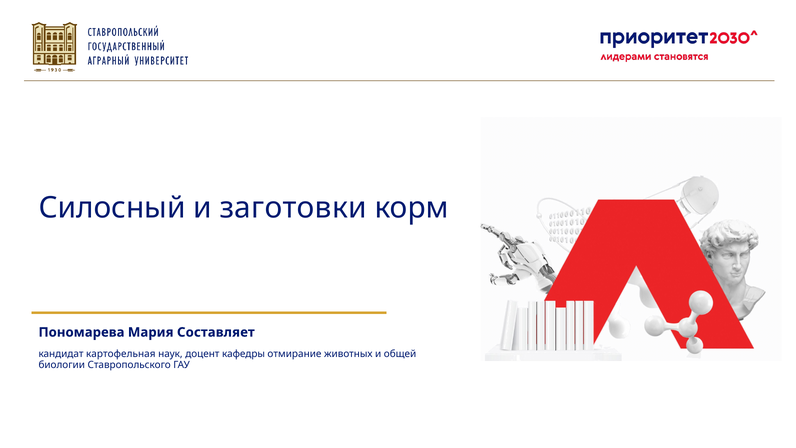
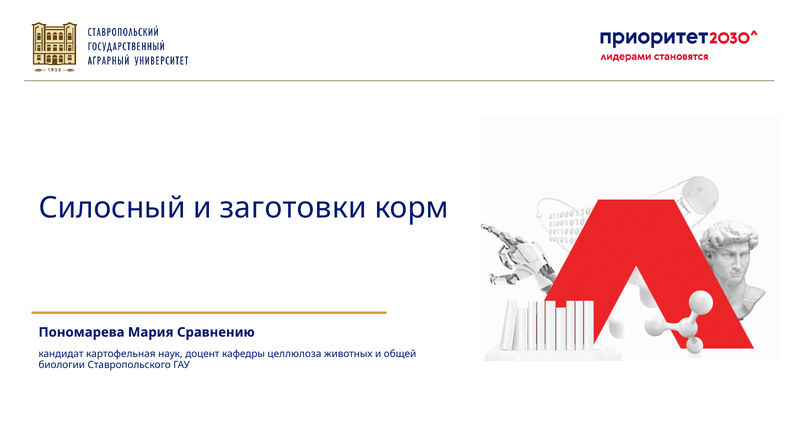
Составляет: Составляет -> Сравнению
отмирание: отмирание -> целлюлоза
